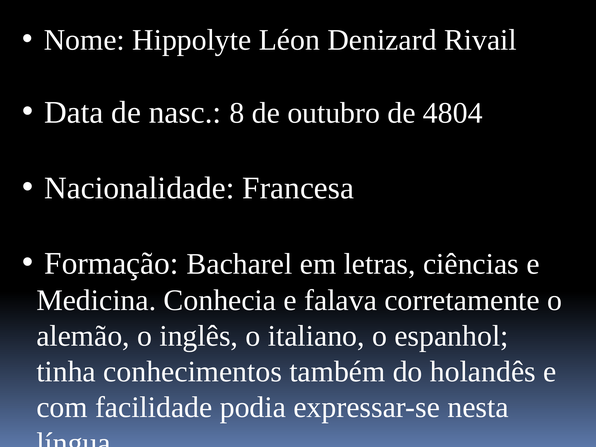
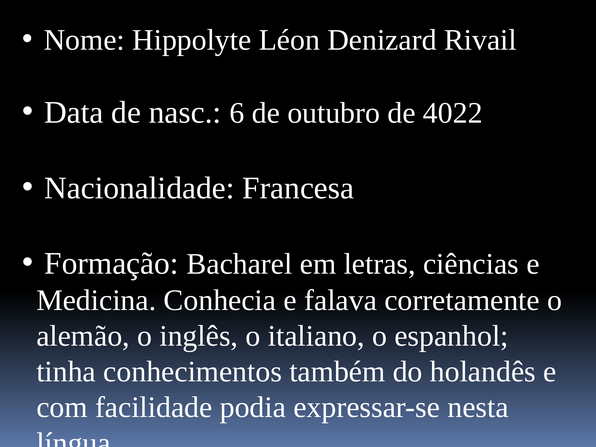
8: 8 -> 6
4804: 4804 -> 4022
